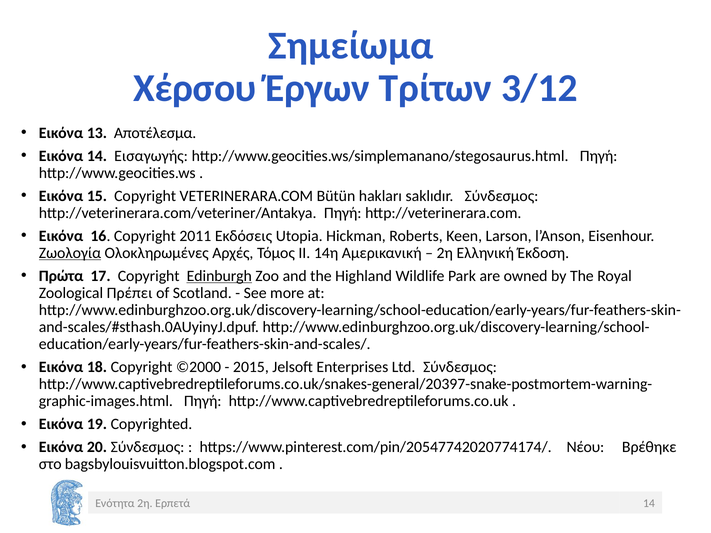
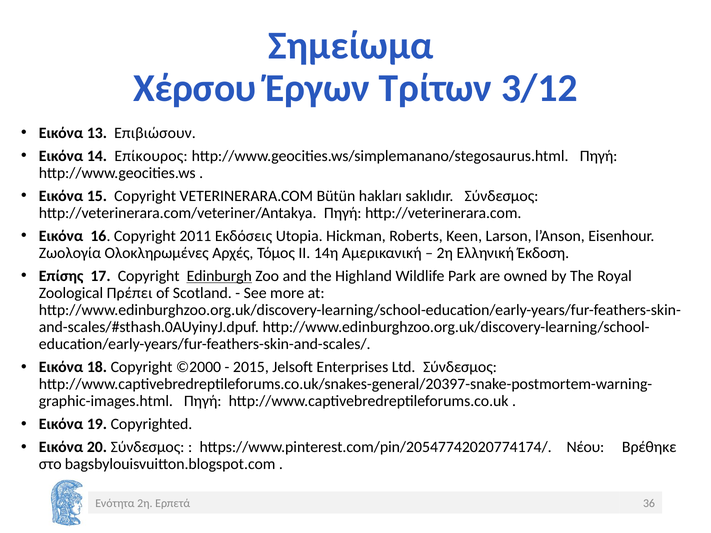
Αποτέλεσμα: Αποτέλεσμα -> Επιβιώσουν
Εισαγωγής: Εισαγωγής -> Επίκουρος
Ζωολογία underline: present -> none
Πρώτα: Πρώτα -> Επίσης
Ερπετά 14: 14 -> 36
